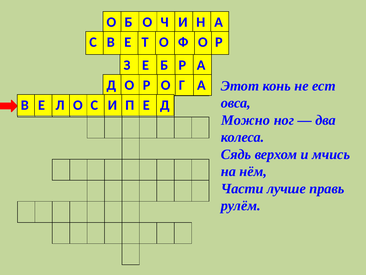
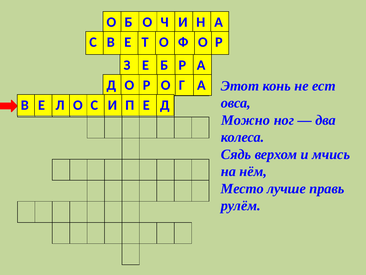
Части: Части -> Место
